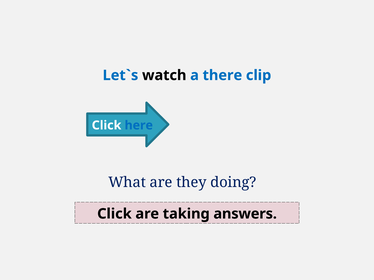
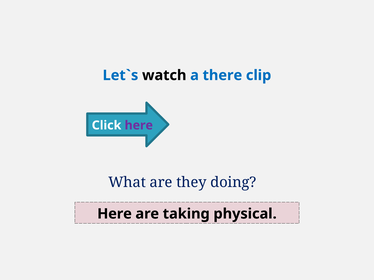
here at (139, 126) colour: blue -> purple
Click at (114, 214): Click -> Here
answers: answers -> physical
